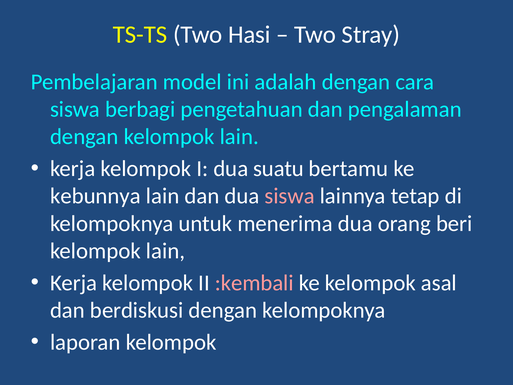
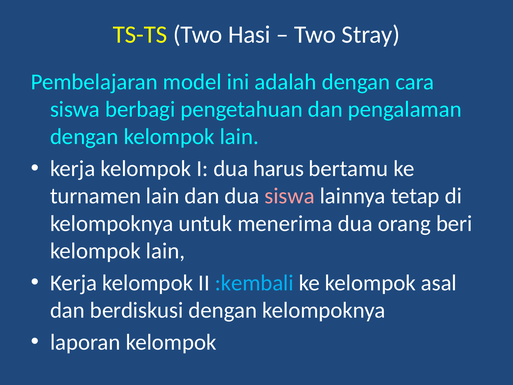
suatu: suatu -> harus
kebunnya: kebunnya -> turnamen
:kembali colour: pink -> light blue
